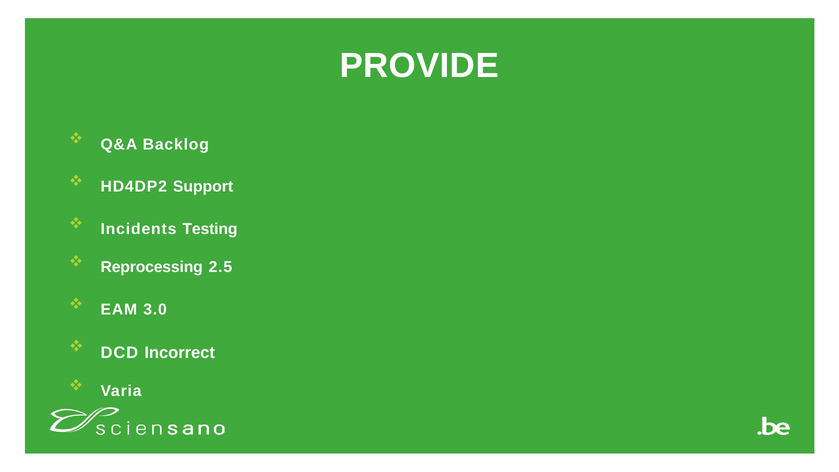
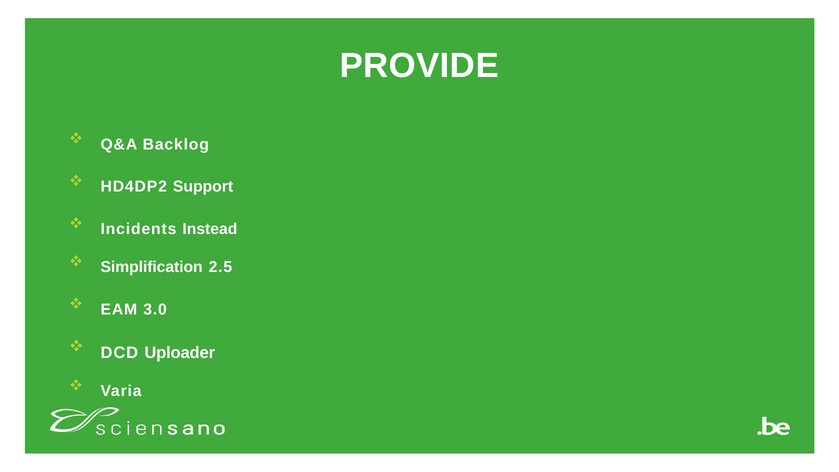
Testing: Testing -> Instead
Reprocessing: Reprocessing -> Simplification
Incorrect: Incorrect -> Uploader
